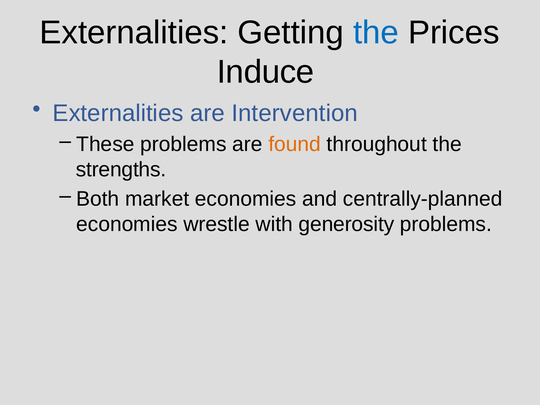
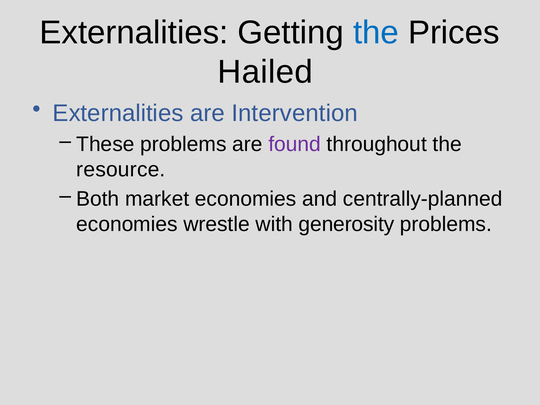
Induce: Induce -> Hailed
found colour: orange -> purple
strengths: strengths -> resource
